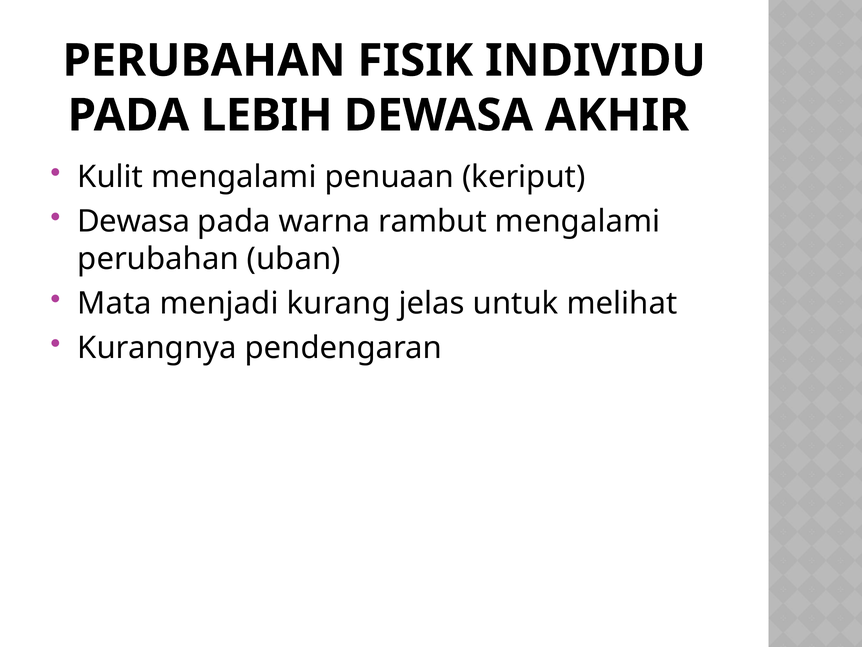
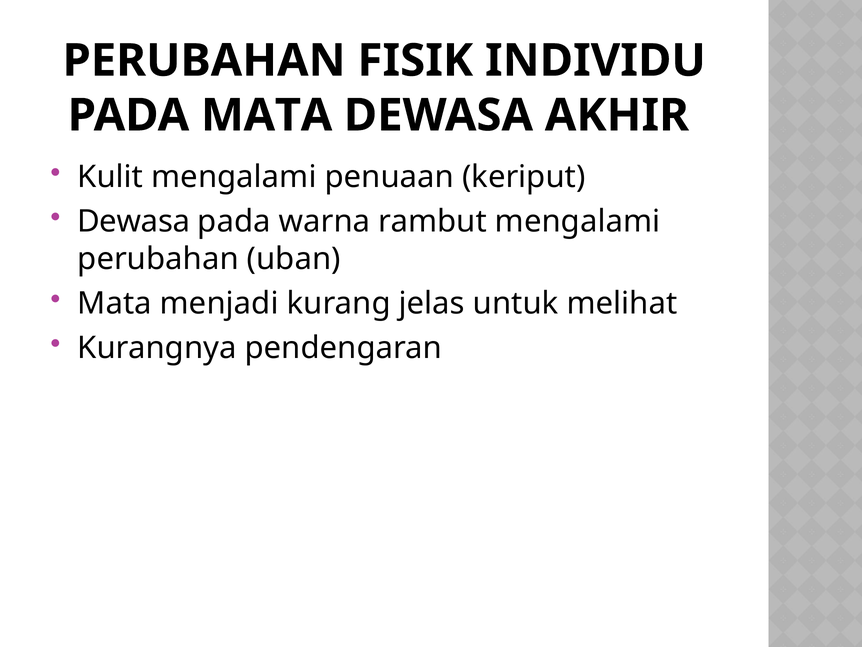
PADA LEBIH: LEBIH -> MATA
